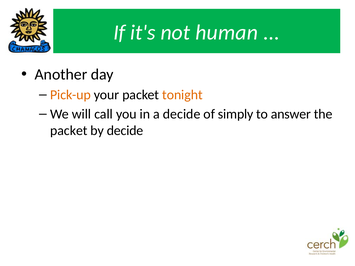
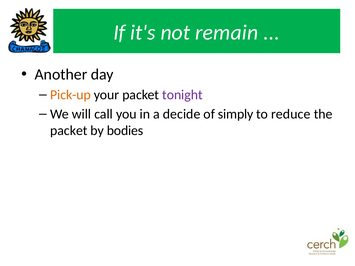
human: human -> remain
tonight colour: orange -> purple
answer: answer -> reduce
by decide: decide -> bodies
